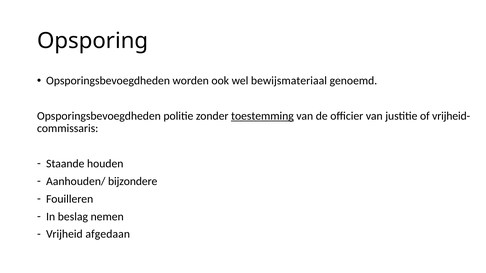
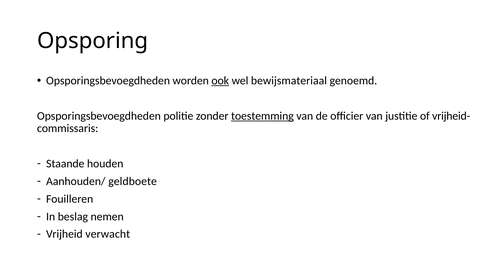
ook underline: none -> present
bijzondere: bijzondere -> geldboete
afgedaan: afgedaan -> verwacht
